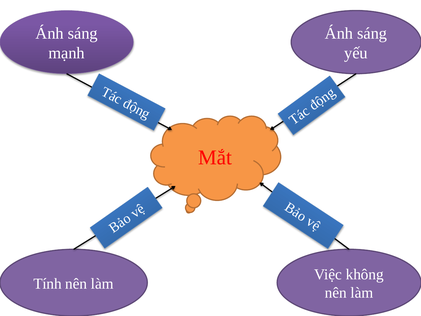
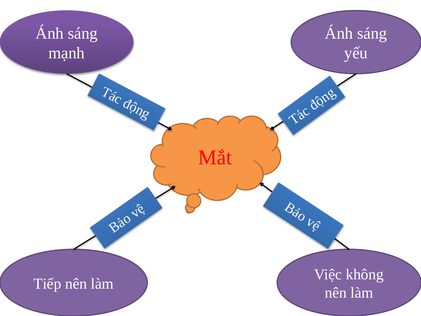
Tính: Tính -> Tiếp
